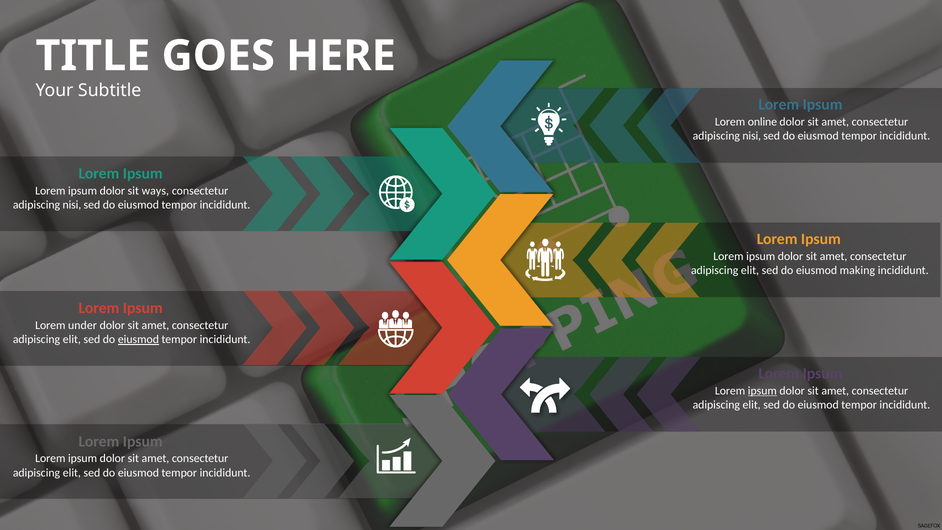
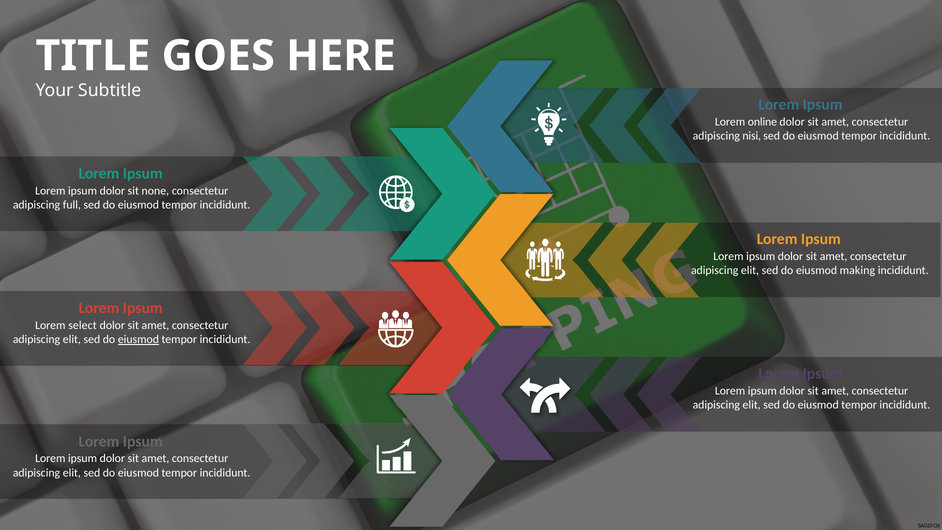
ways: ways -> none
nisi at (72, 205): nisi -> full
under: under -> select
ipsum at (762, 391) underline: present -> none
